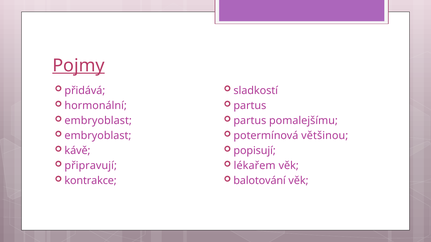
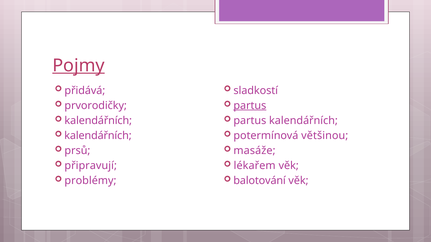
hormonální: hormonální -> prvorodičky
partus at (250, 106) underline: none -> present
embryoblast at (98, 121): embryoblast -> kalendářních
partus pomalejšímu: pomalejšímu -> kalendářních
embryoblast at (98, 136): embryoblast -> kalendářních
kávě: kávě -> prsů
popisují: popisují -> masáže
kontrakce: kontrakce -> problémy
